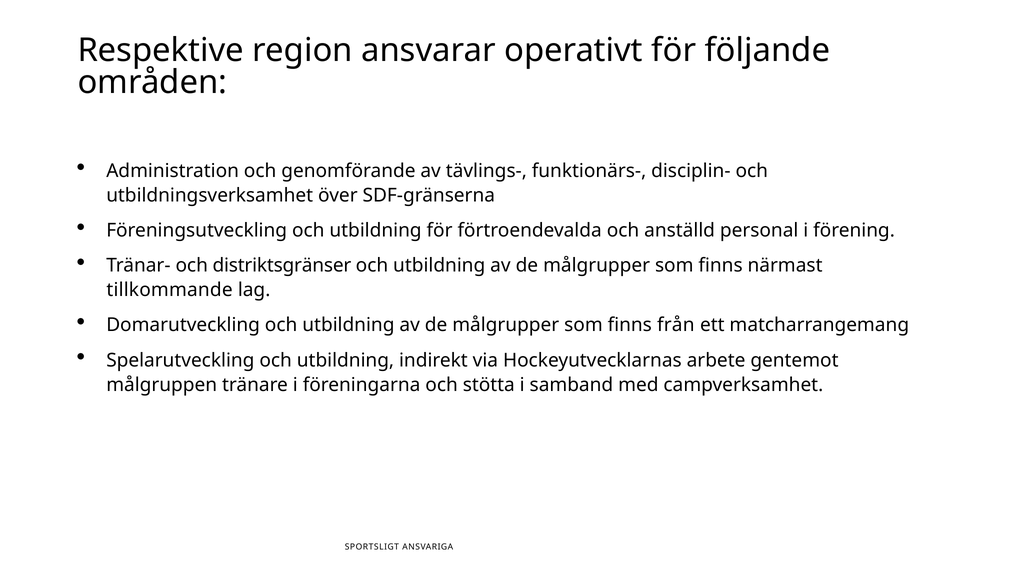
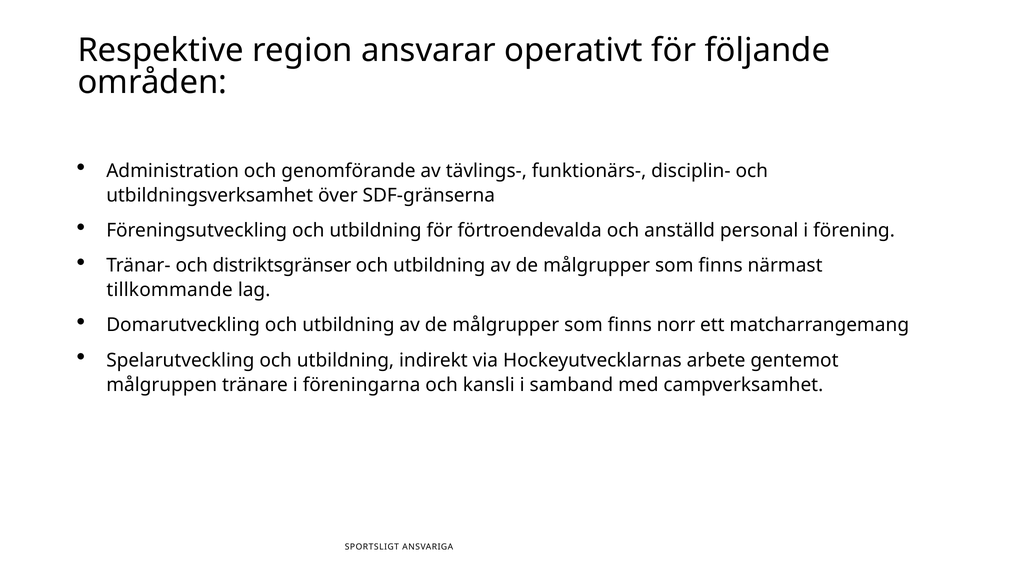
från: från -> norr
stötta: stötta -> kansli
